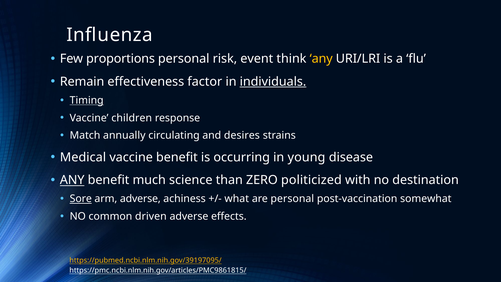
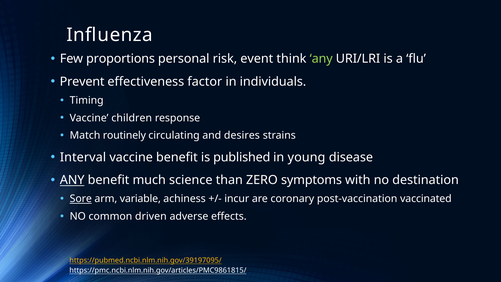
any at (321, 59) colour: yellow -> light green
Remain: Remain -> Prevent
individuals underline: present -> none
Timing underline: present -> none
annually: annually -> routinely
Medical: Medical -> Interval
occurring: occurring -> published
politicized: politicized -> symptoms
arm adverse: adverse -> variable
what: what -> incur
are personal: personal -> coronary
somewhat: somewhat -> vaccinated
